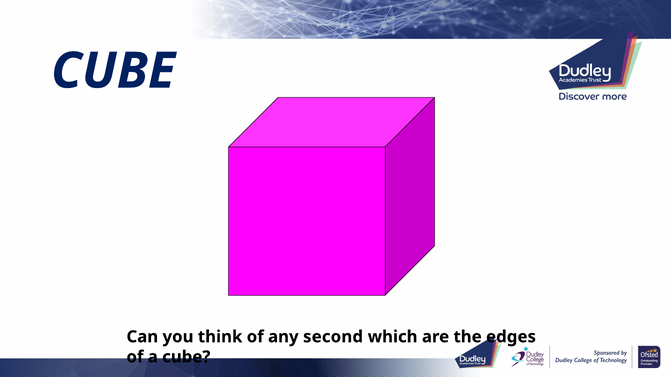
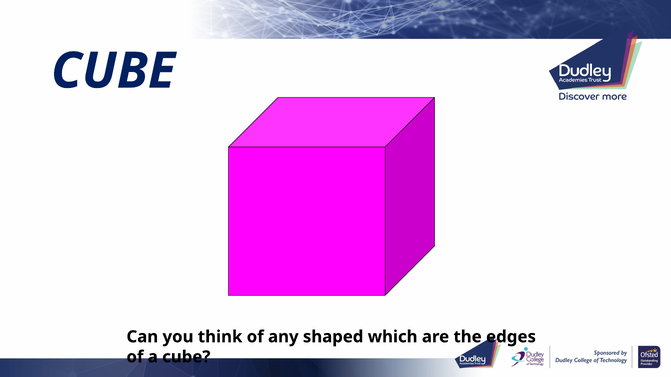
second: second -> shaped
